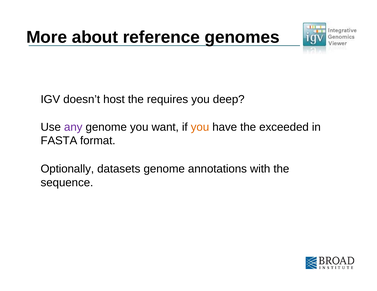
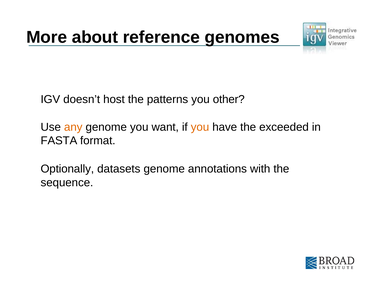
requires: requires -> patterns
deep: deep -> other
any colour: purple -> orange
